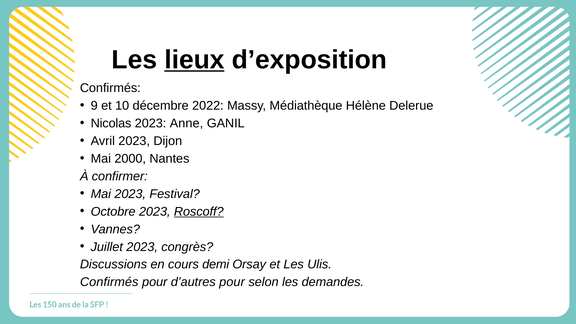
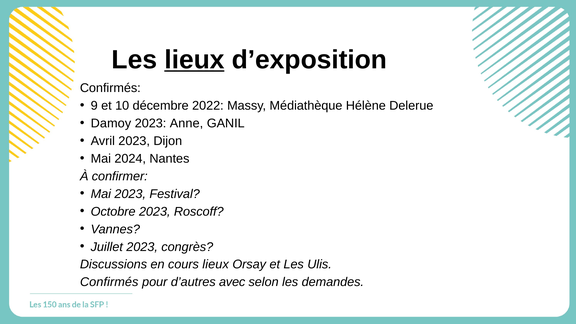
Nicolas: Nicolas -> Damoy
2000: 2000 -> 2024
Roscoff underline: present -> none
cours demi: demi -> lieux
d’autres pour: pour -> avec
